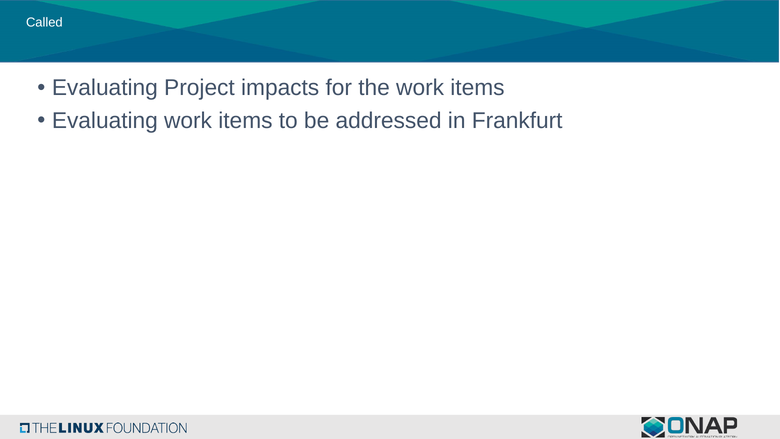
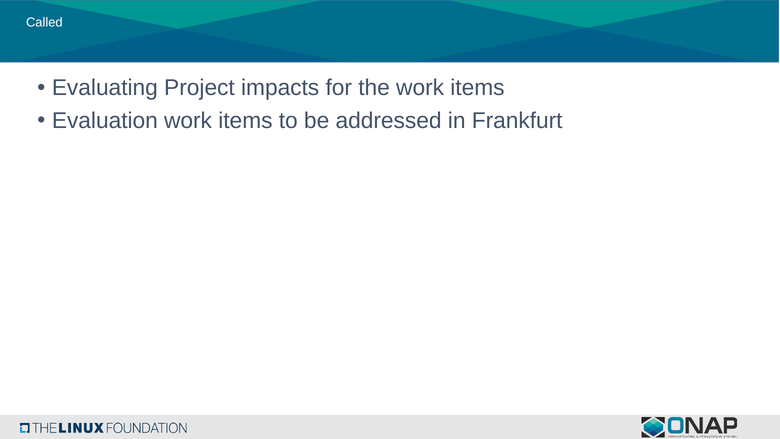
Evaluating at (105, 121): Evaluating -> Evaluation
